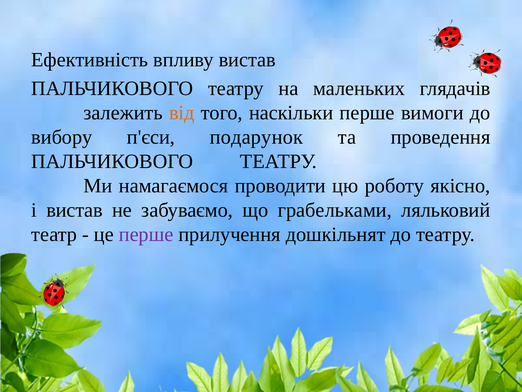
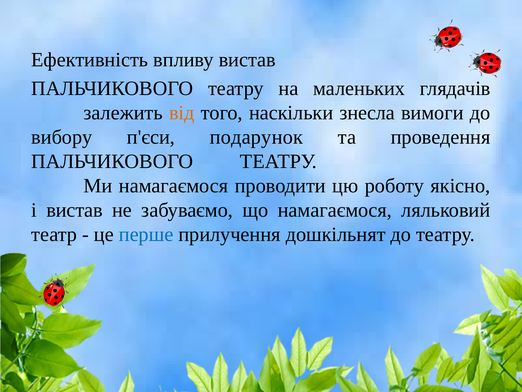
наскільки перше: перше -> знесла
що грабельками: грабельками -> намагаємося
перше at (146, 234) colour: purple -> blue
